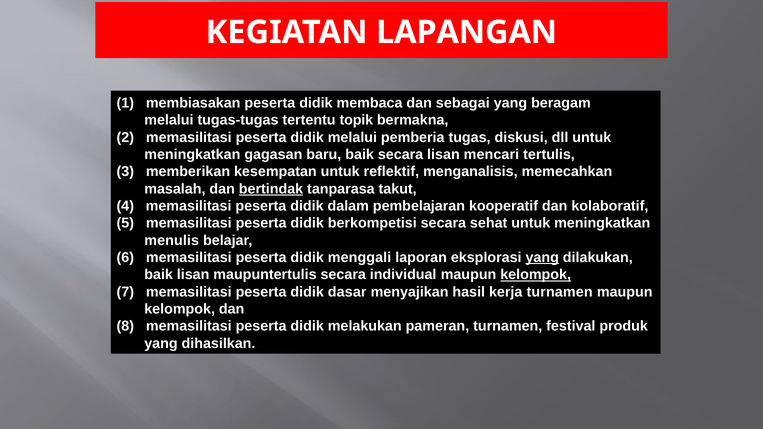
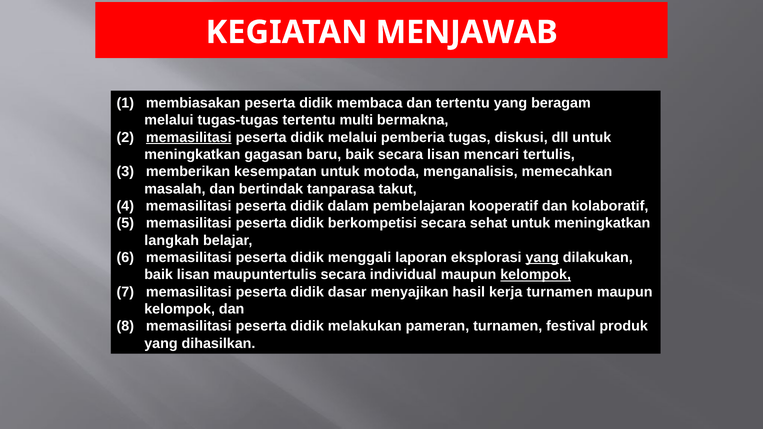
LAPANGAN: LAPANGAN -> MENJAWAB
dan sebagai: sebagai -> tertentu
topik: topik -> multi
memasilitasi at (189, 137) underline: none -> present
reflektif: reflektif -> motoda
bertindak underline: present -> none
menulis: menulis -> langkah
